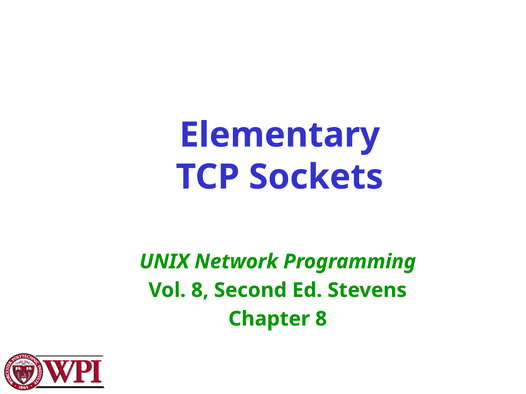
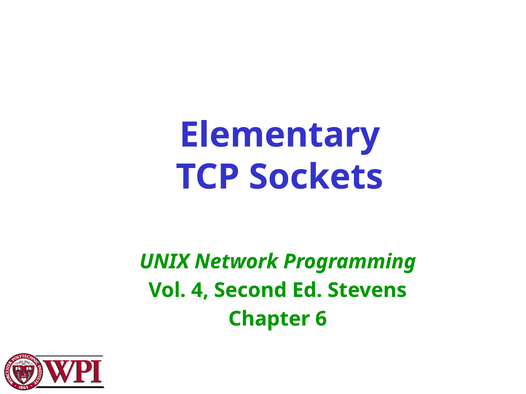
Vol 8: 8 -> 4
Chapter 8: 8 -> 6
